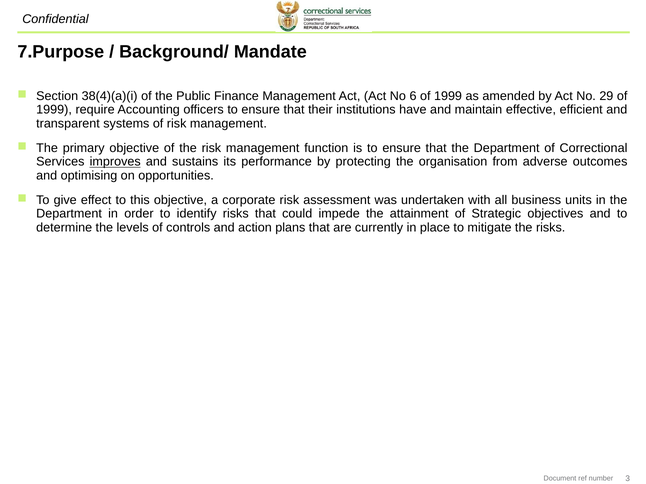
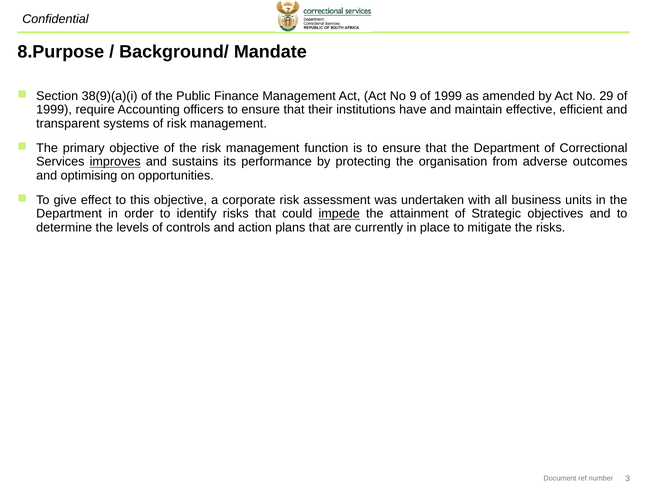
7.Purpose: 7.Purpose -> 8.Purpose
38(4)(a)(i: 38(4)(a)(i -> 38(9)(a)(i
6: 6 -> 9
impede underline: none -> present
